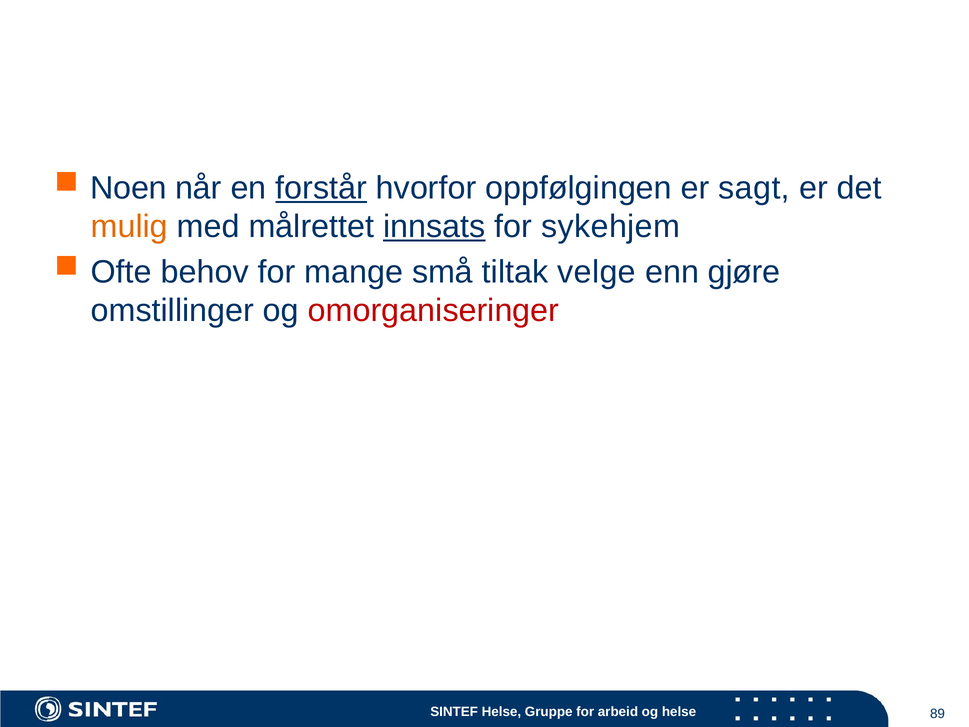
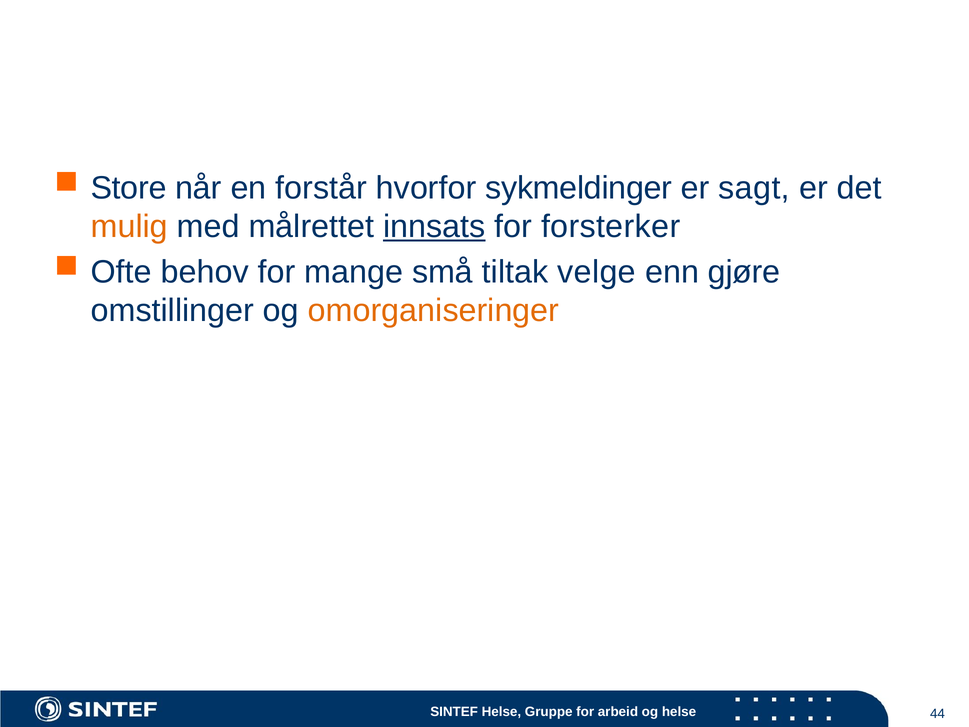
Noen: Noen -> Store
forstår underline: present -> none
oppfølgingen: oppfølgingen -> sykmeldinger
sykehjem: sykehjem -> forsterker
omorganiseringer colour: red -> orange
89: 89 -> 44
